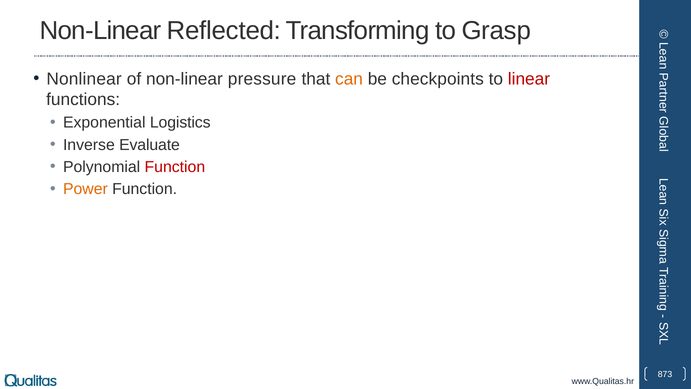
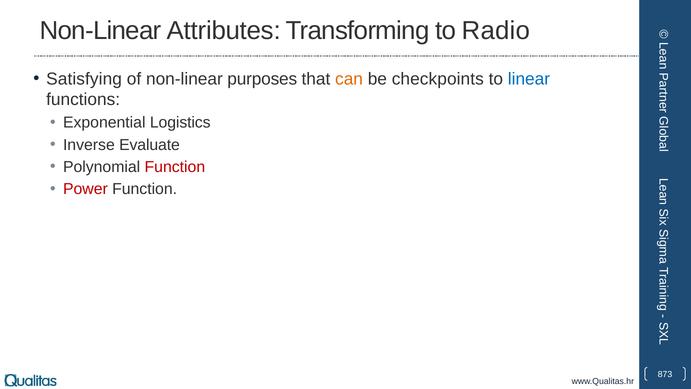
Reflected: Reflected -> Attributes
Grasp: Grasp -> Radio
Nonlinear: Nonlinear -> Satisfying
pressure: pressure -> purposes
linear colour: red -> blue
Power colour: orange -> red
